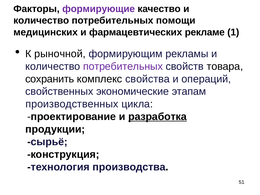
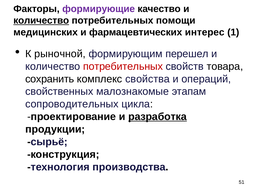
количество at (41, 21) underline: none -> present
рекламе: рекламе -> интерес
рекламы: рекламы -> перешел
потребительных at (123, 66) colour: purple -> red
экономические: экономические -> малознакомые
производственных: производственных -> сопроводительных
